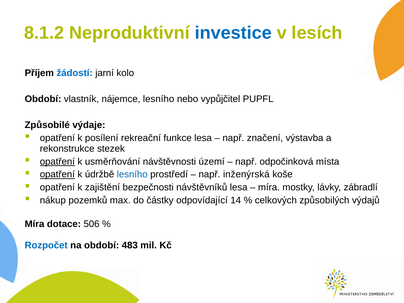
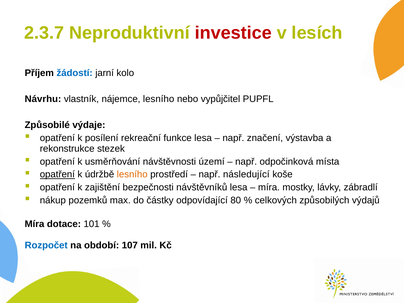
8.1.2: 8.1.2 -> 2.3.7
investice colour: blue -> red
Období at (43, 99): Období -> Návrhu
opatření at (57, 162) underline: present -> none
lesního at (132, 174) colour: blue -> orange
inženýrská: inženýrská -> následující
14: 14 -> 80
506: 506 -> 101
483: 483 -> 107
